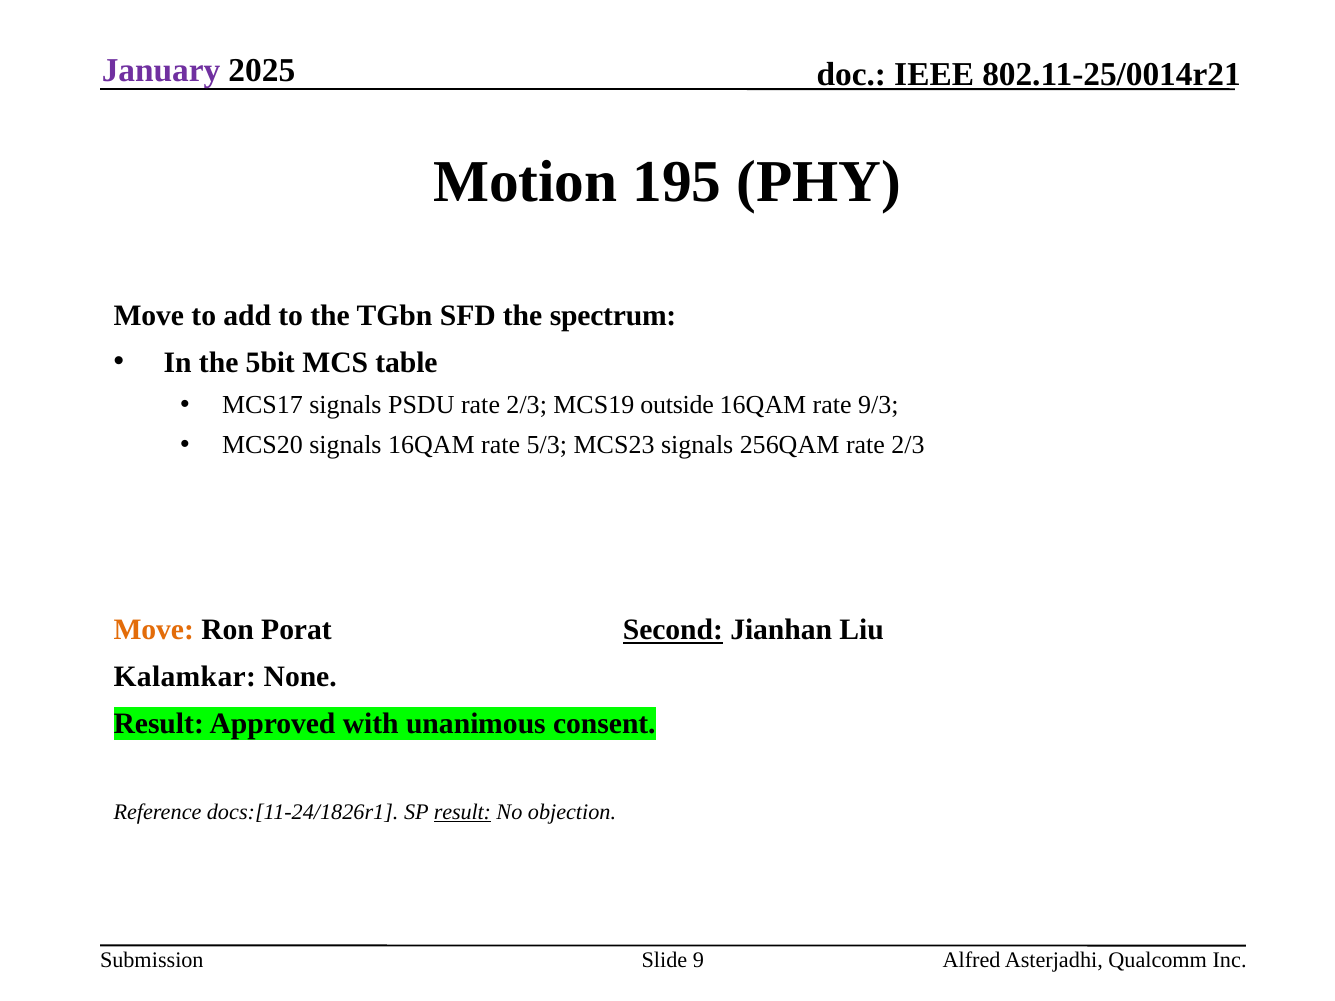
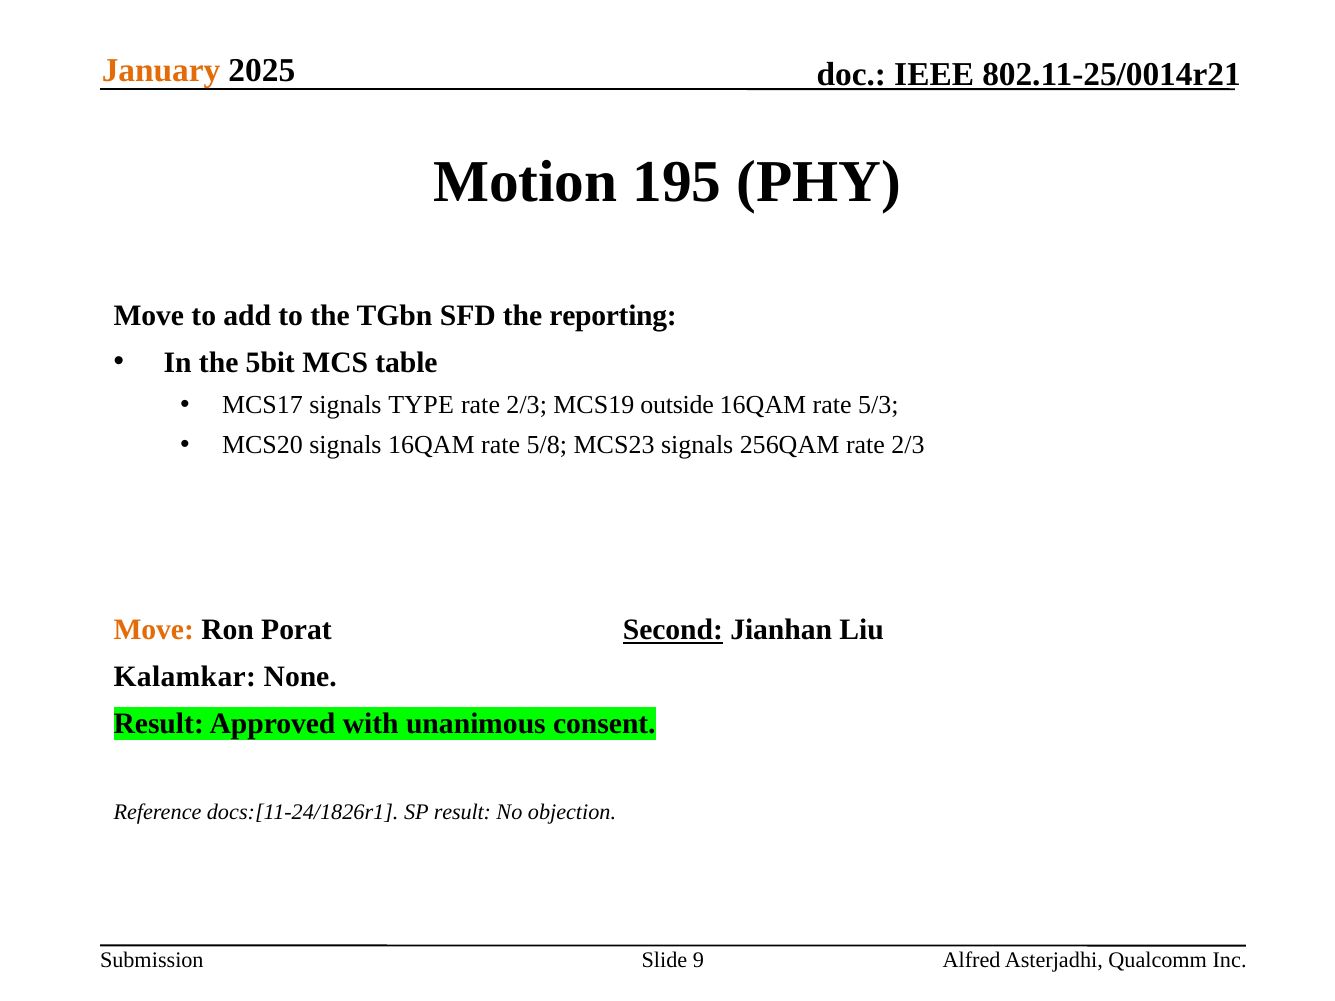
January colour: purple -> orange
spectrum: spectrum -> reporting
PSDU: PSDU -> TYPE
9/3: 9/3 -> 5/3
5/3: 5/3 -> 5/8
result at (462, 812) underline: present -> none
